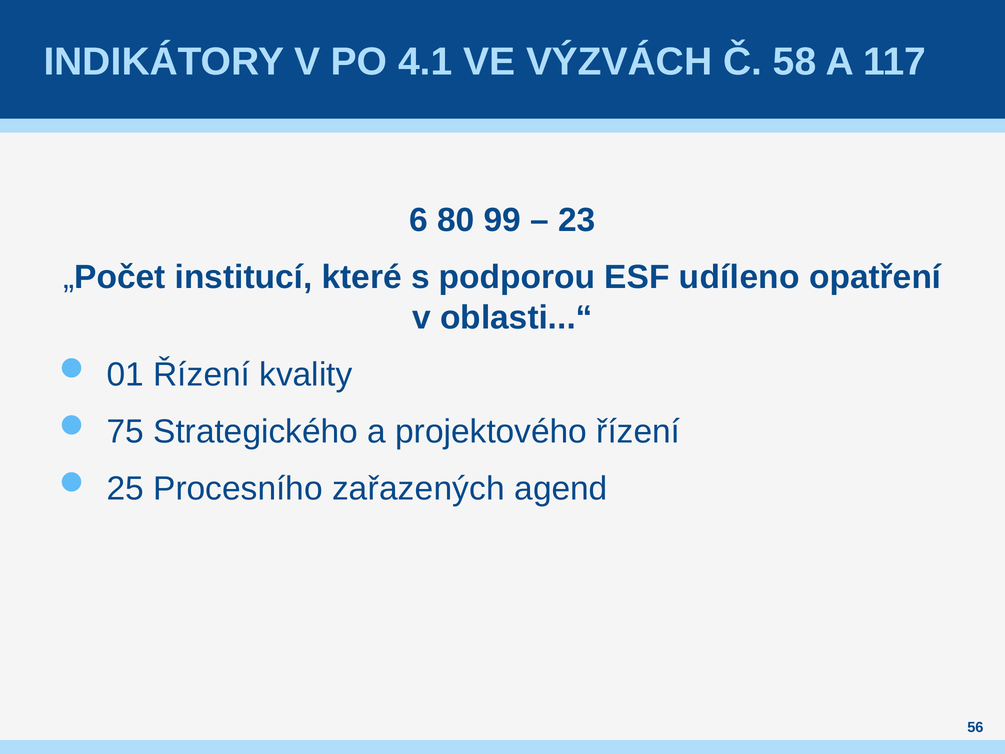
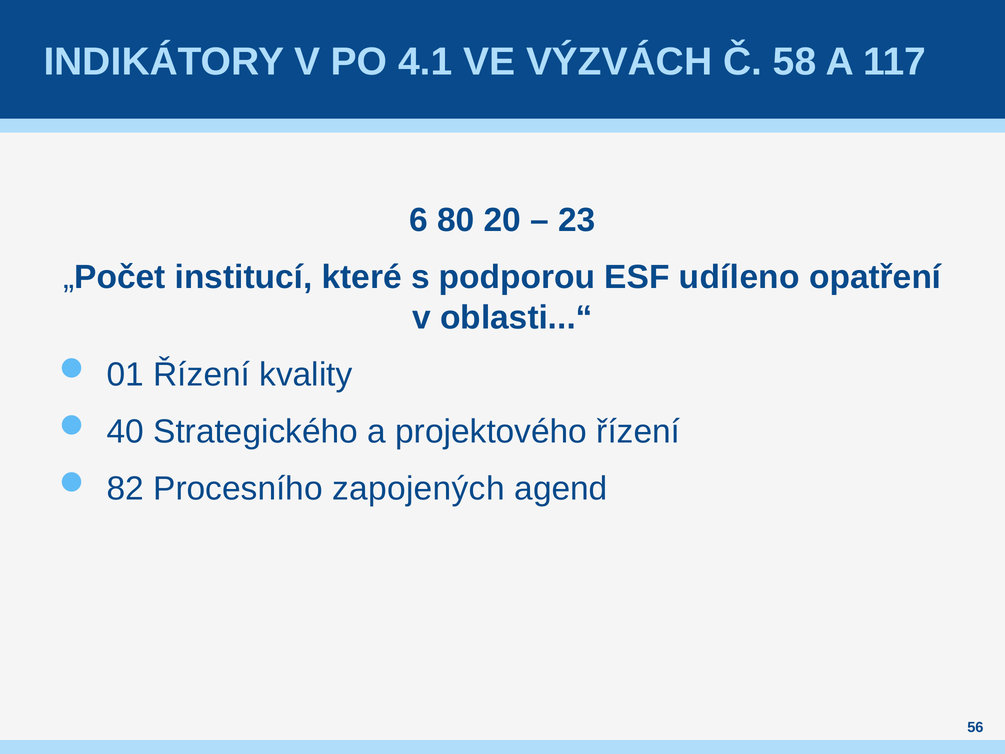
99: 99 -> 20
75: 75 -> 40
25: 25 -> 82
zařazených: zařazených -> zapojených
